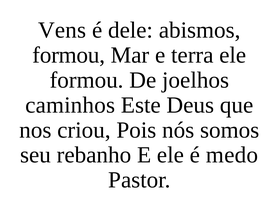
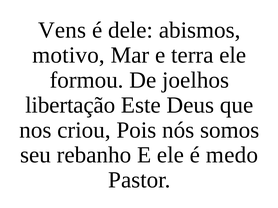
formou at (69, 55): formou -> motivo
caminhos: caminhos -> libertação
